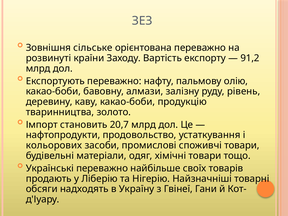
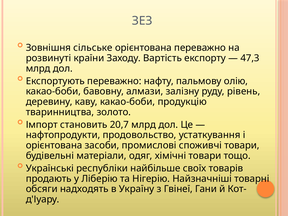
91,2: 91,2 -> 47,3
кольорових at (54, 145): кольорових -> орієнтована
Українські переважно: переважно -> республіки
